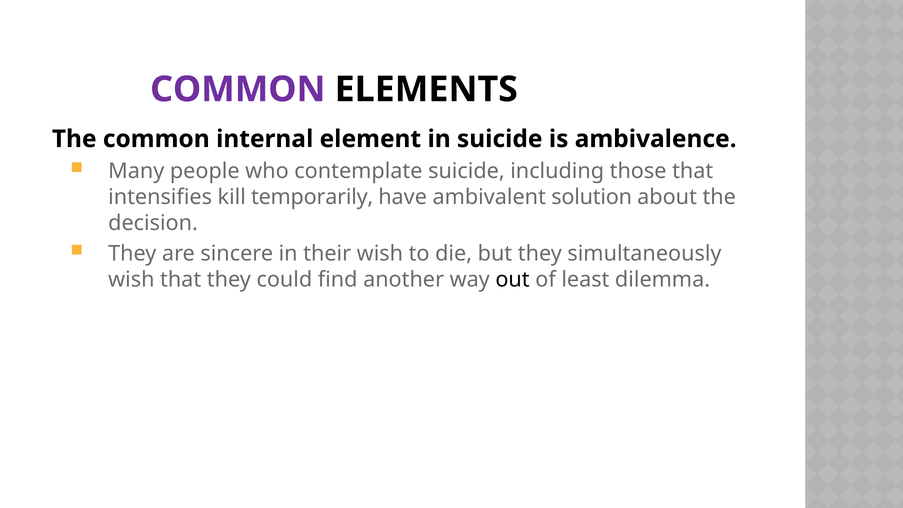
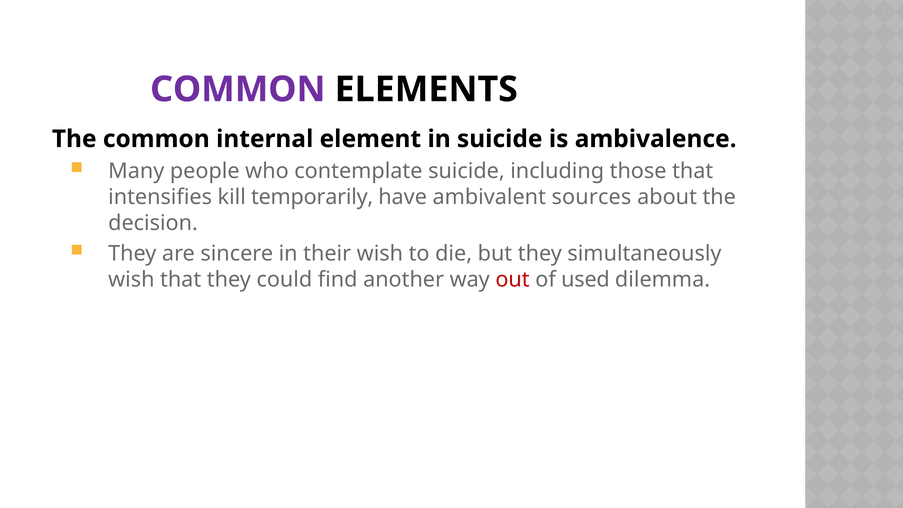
solution: solution -> sources
out colour: black -> red
least: least -> used
